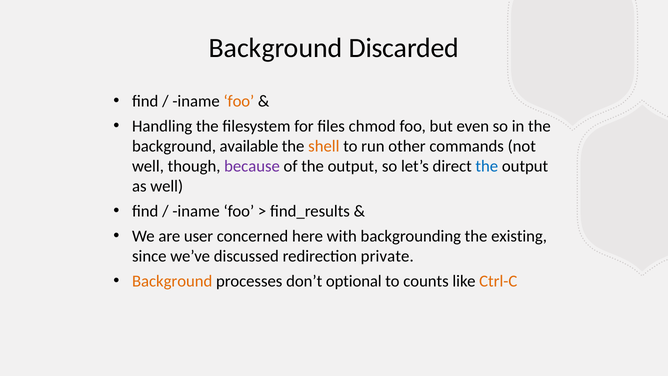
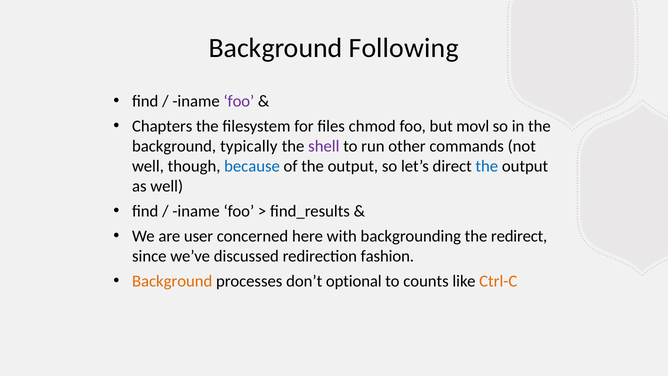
Discarded: Discarded -> Following
foo at (239, 101) colour: orange -> purple
Handling: Handling -> Chapters
even: even -> movl
available: available -> typically
shell colour: orange -> purple
because colour: purple -> blue
existing: existing -> redirect
private: private -> fashion
